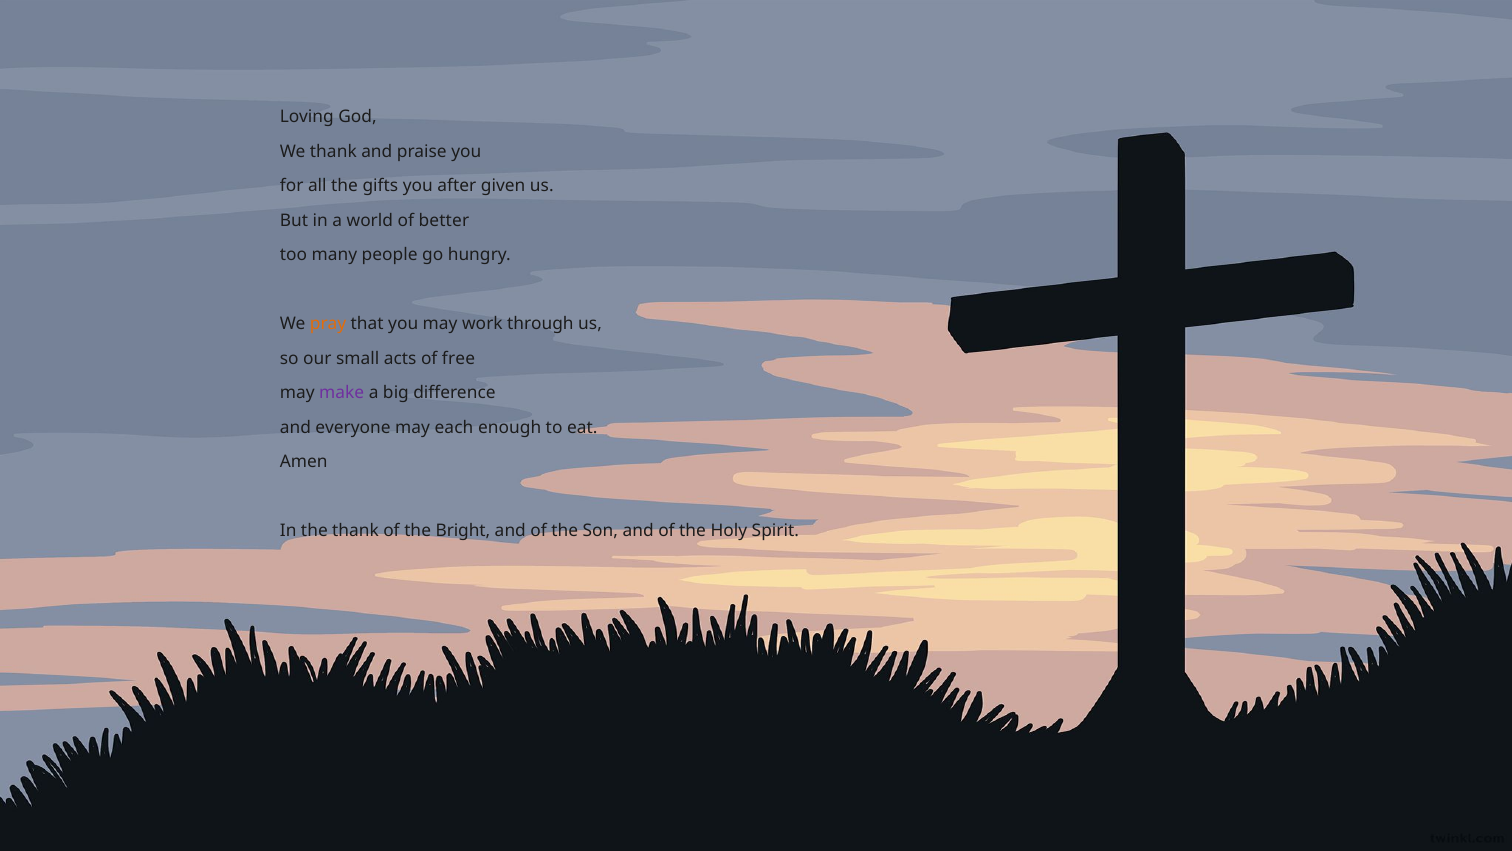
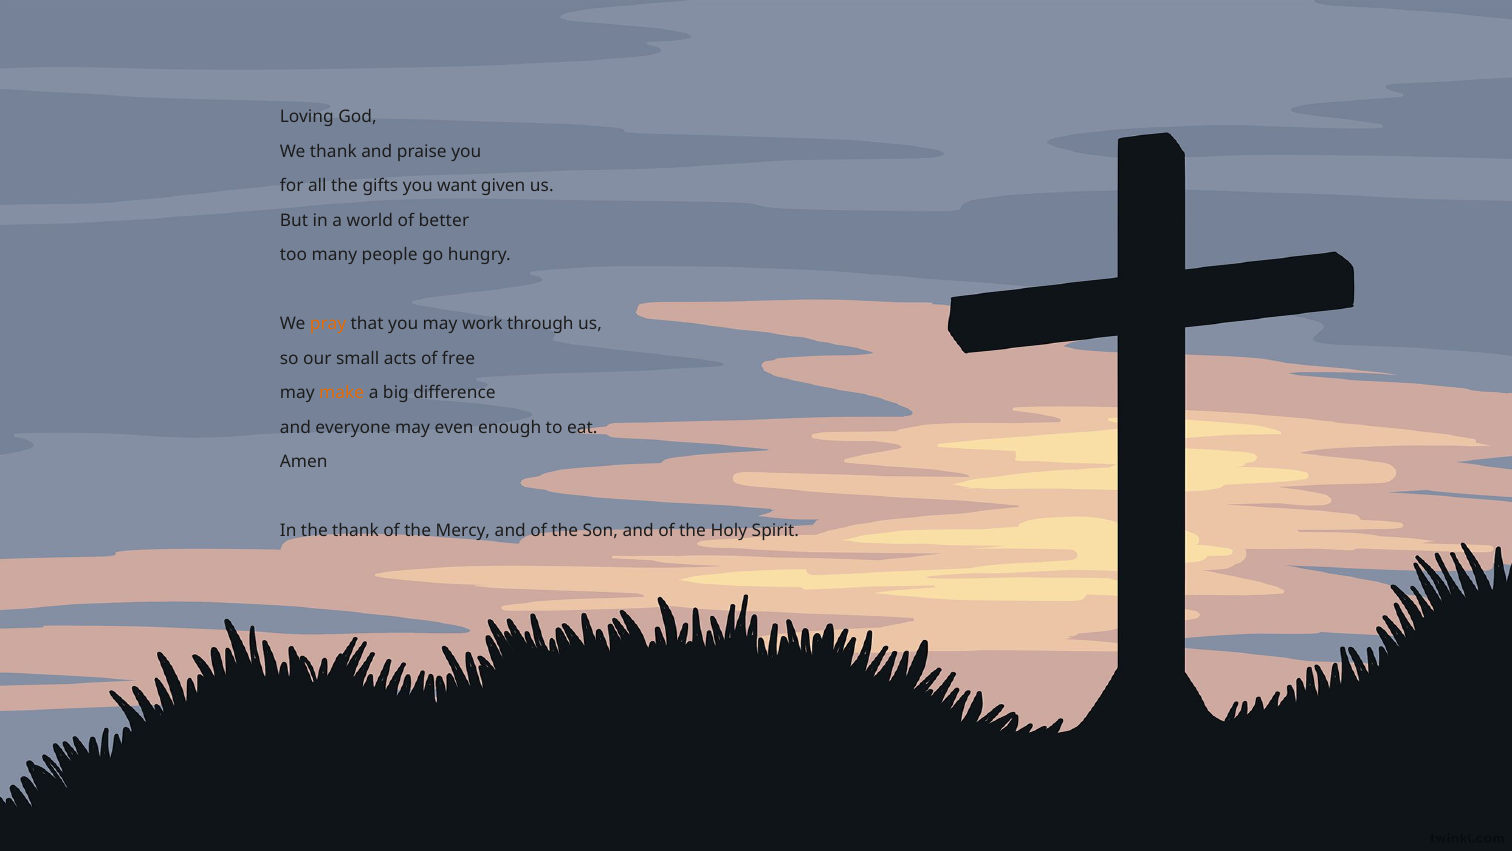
after: after -> want
make colour: purple -> orange
each: each -> even
Bright: Bright -> Mercy
